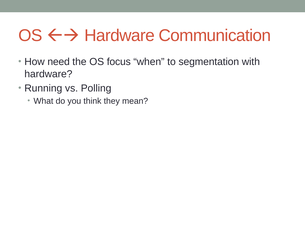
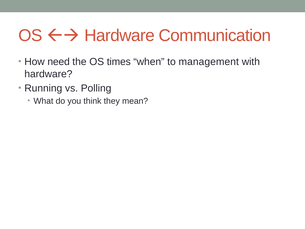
focus: focus -> times
segmentation: segmentation -> management
